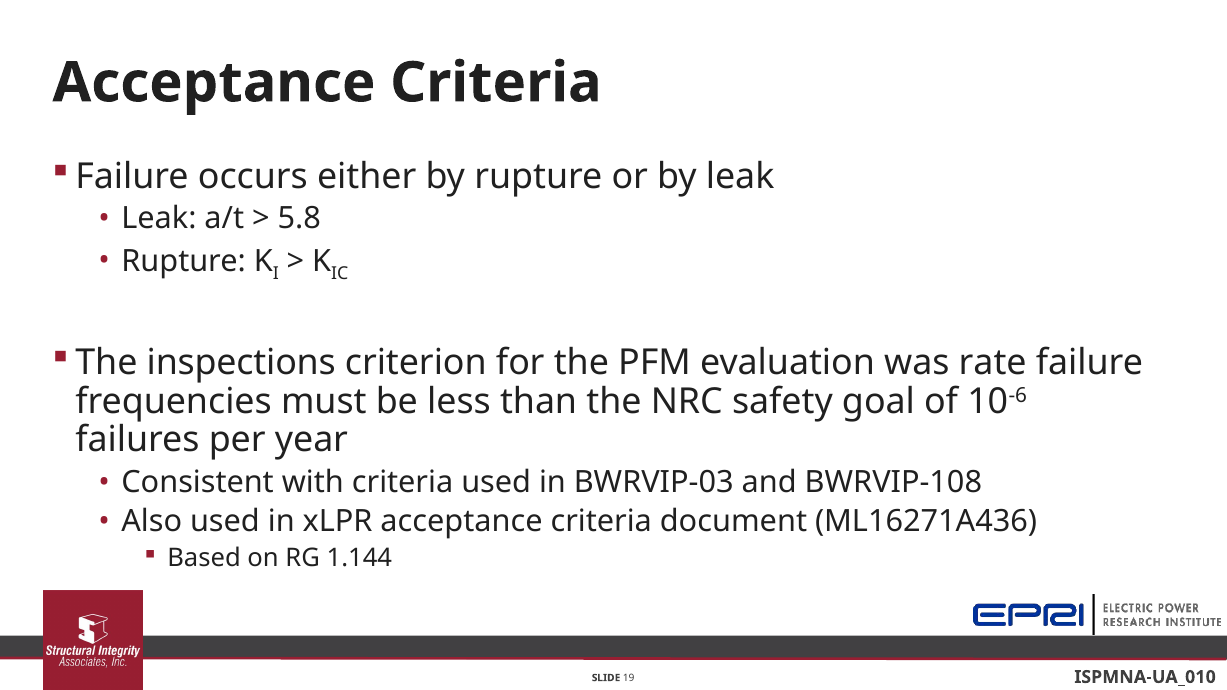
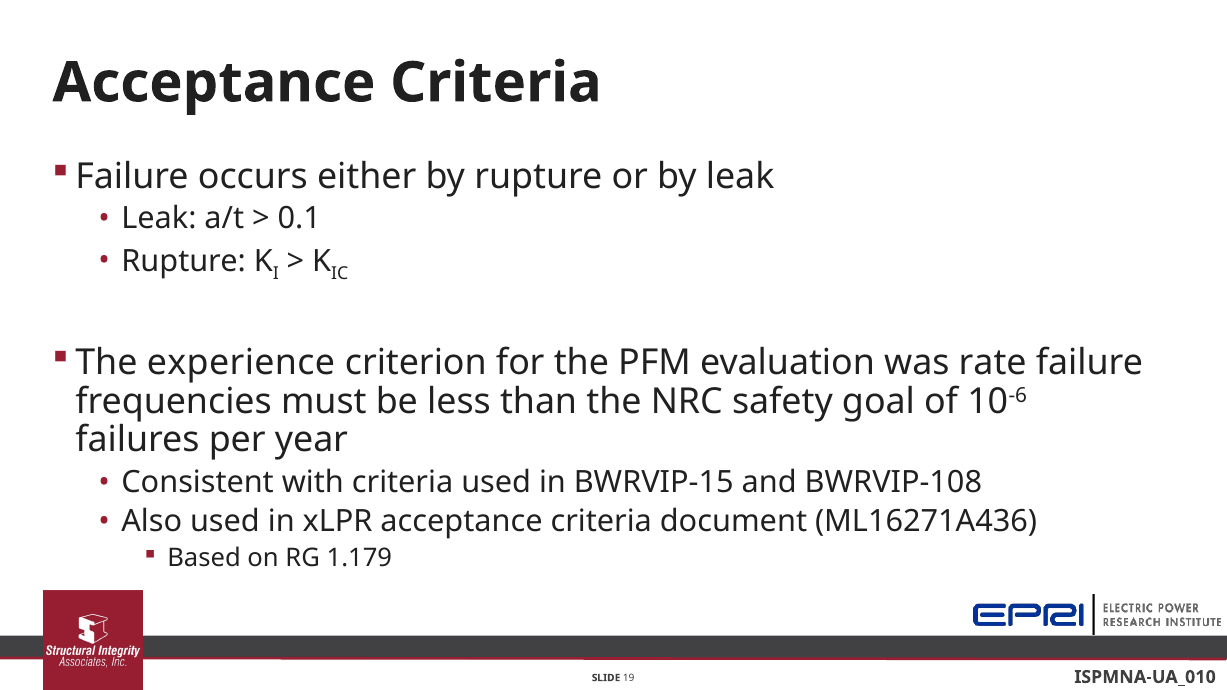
5.8: 5.8 -> 0.1
inspections: inspections -> experience
BWRVIP-03: BWRVIP-03 -> BWRVIP-15
1.144: 1.144 -> 1.179
